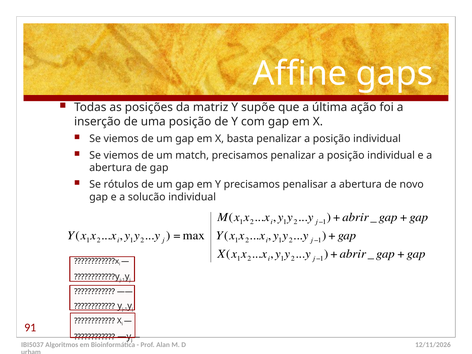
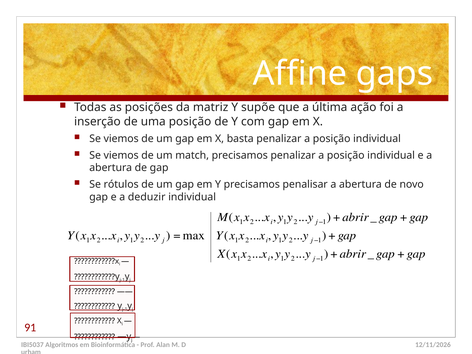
solucão: solucão -> deduzir
